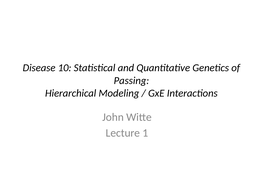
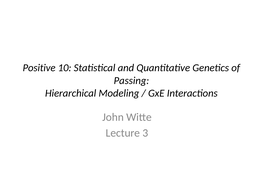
Disease: Disease -> Positive
1: 1 -> 3
